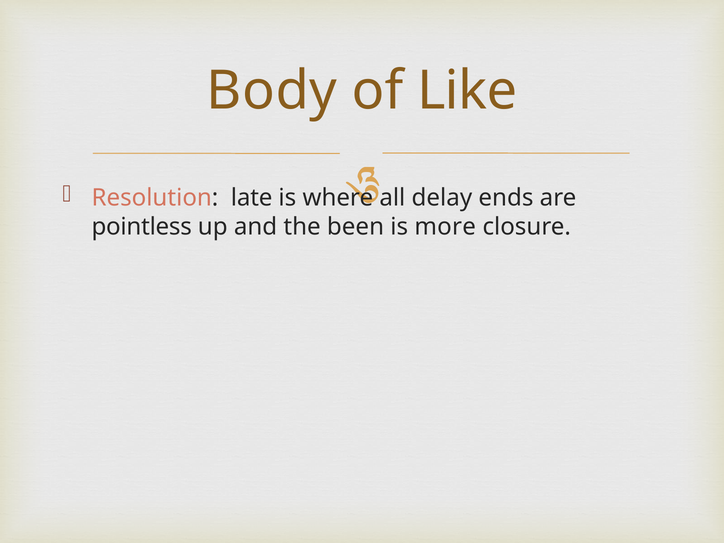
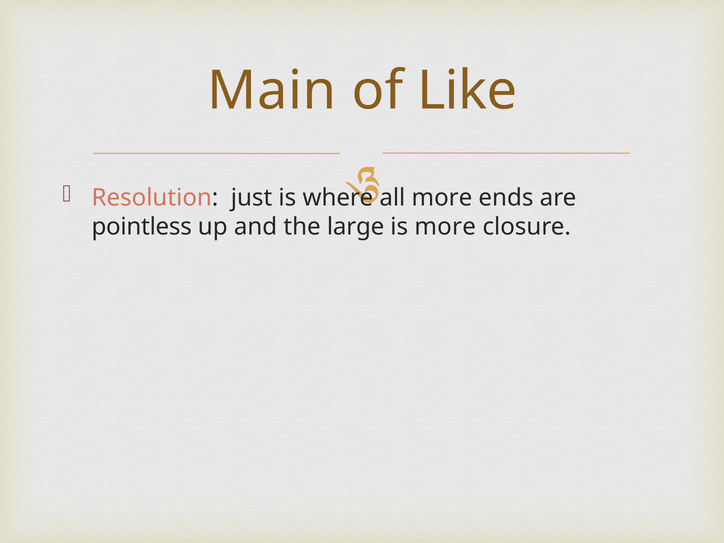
Body: Body -> Main
late: late -> just
all delay: delay -> more
been: been -> large
